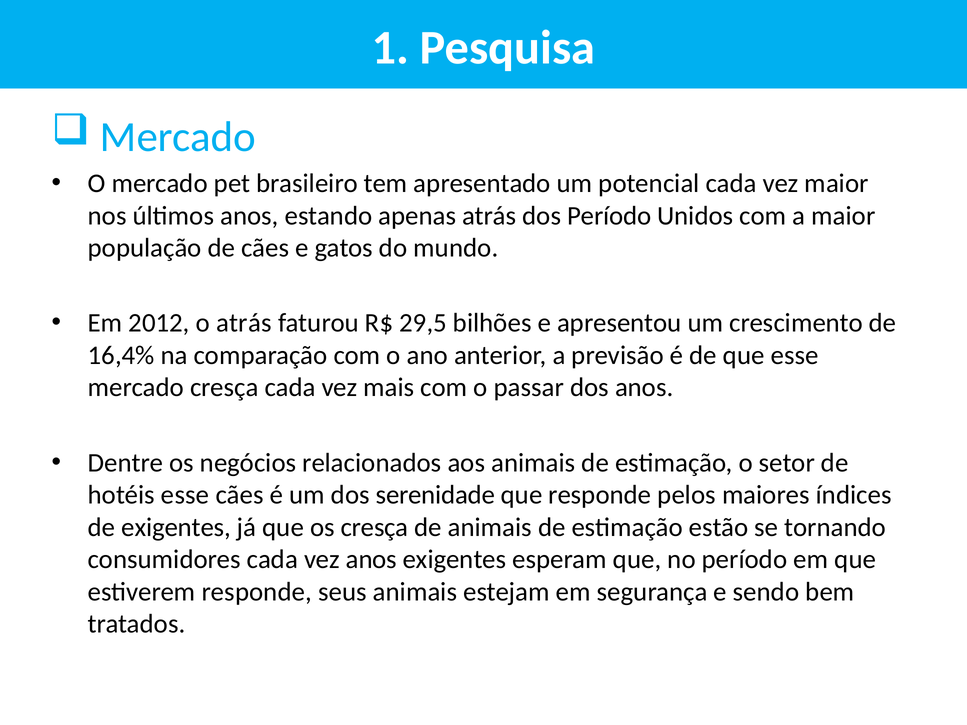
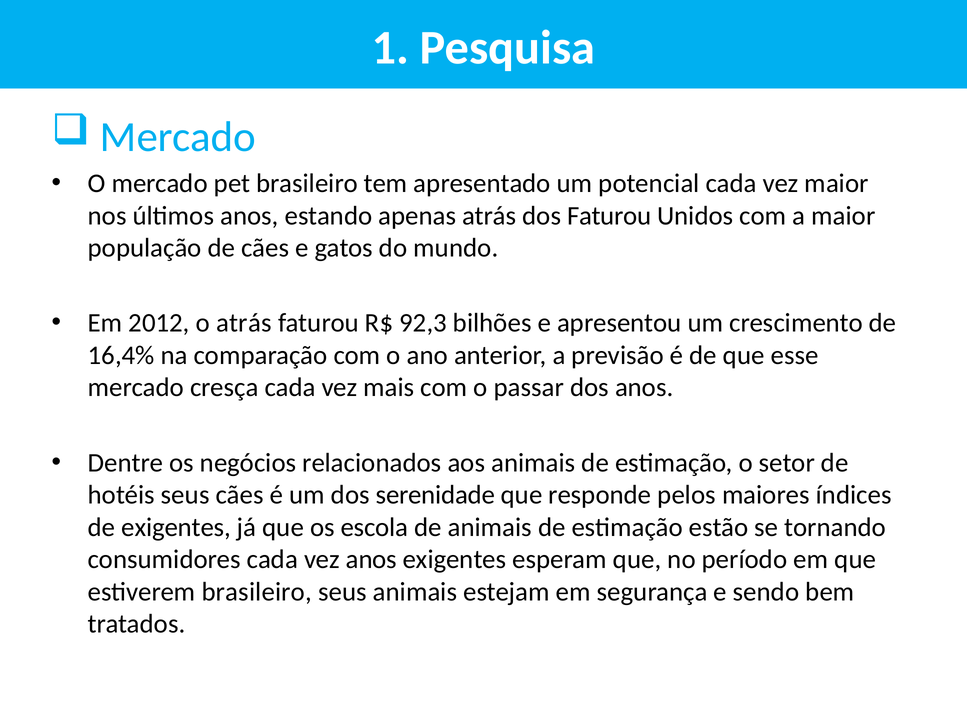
dos Período: Período -> Faturou
29,5: 29,5 -> 92,3
hotéis esse: esse -> seus
os cresça: cresça -> escola
estiverem responde: responde -> brasileiro
